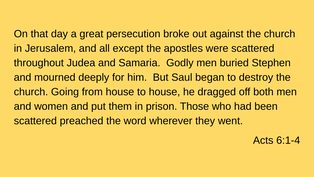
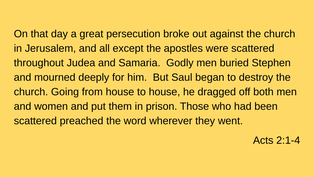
6:1-4: 6:1-4 -> 2:1-4
